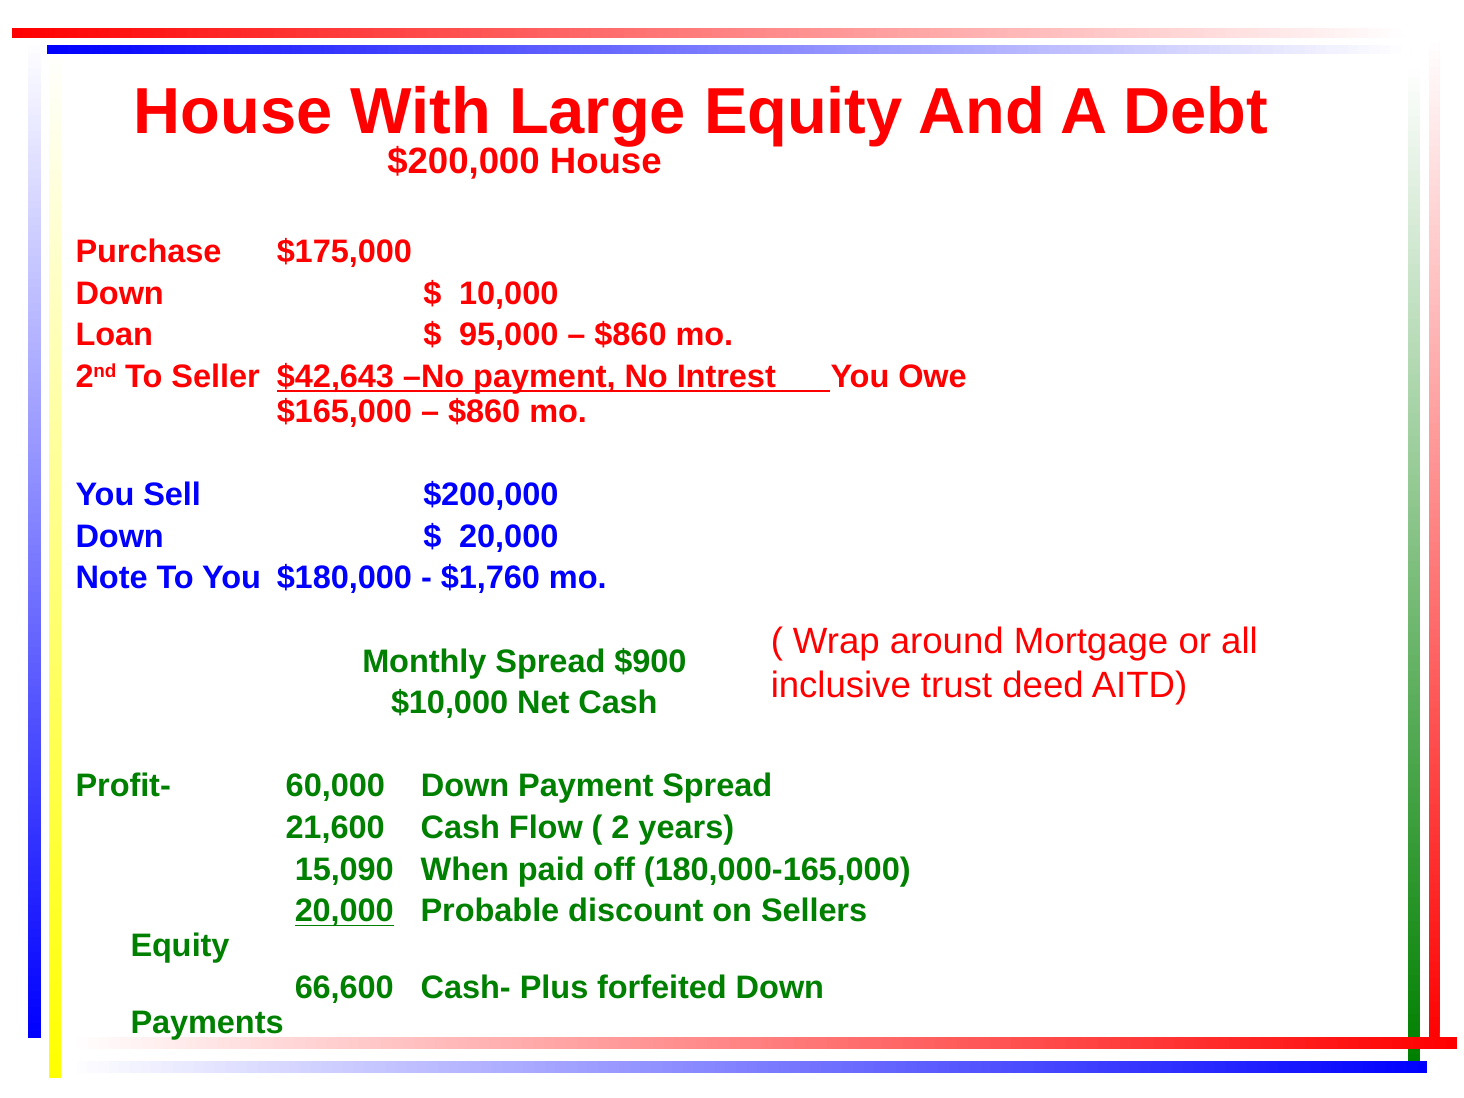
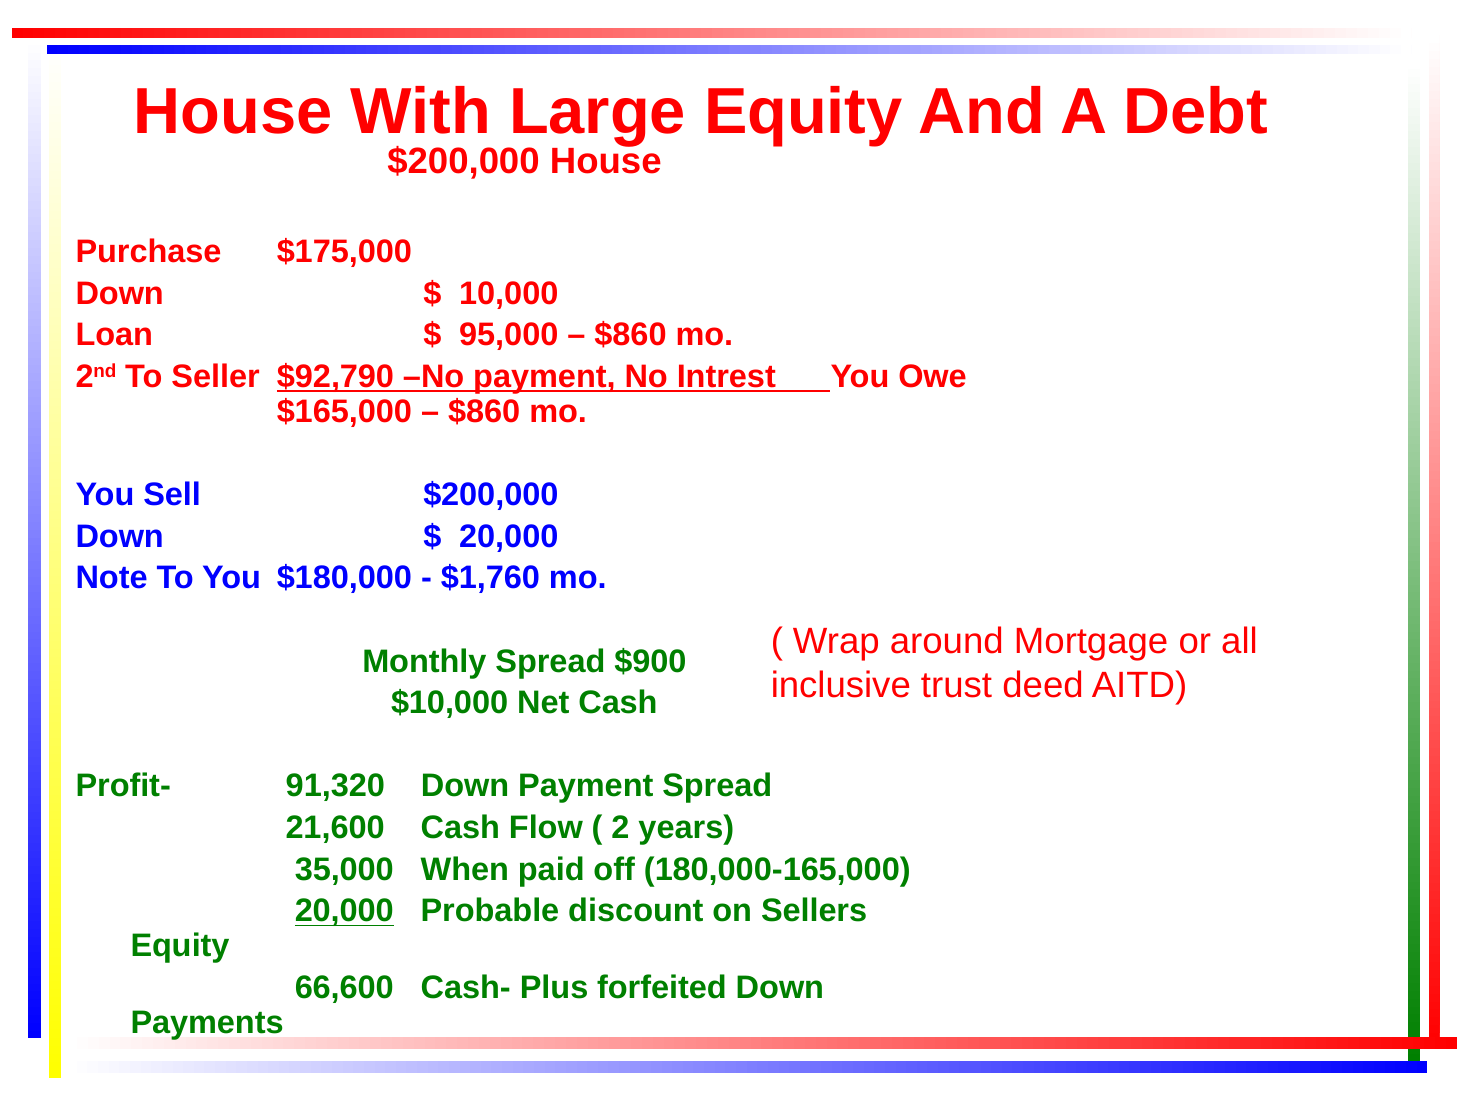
$42,643: $42,643 -> $92,790
60,000: 60,000 -> 91,320
15,090: 15,090 -> 35,000
